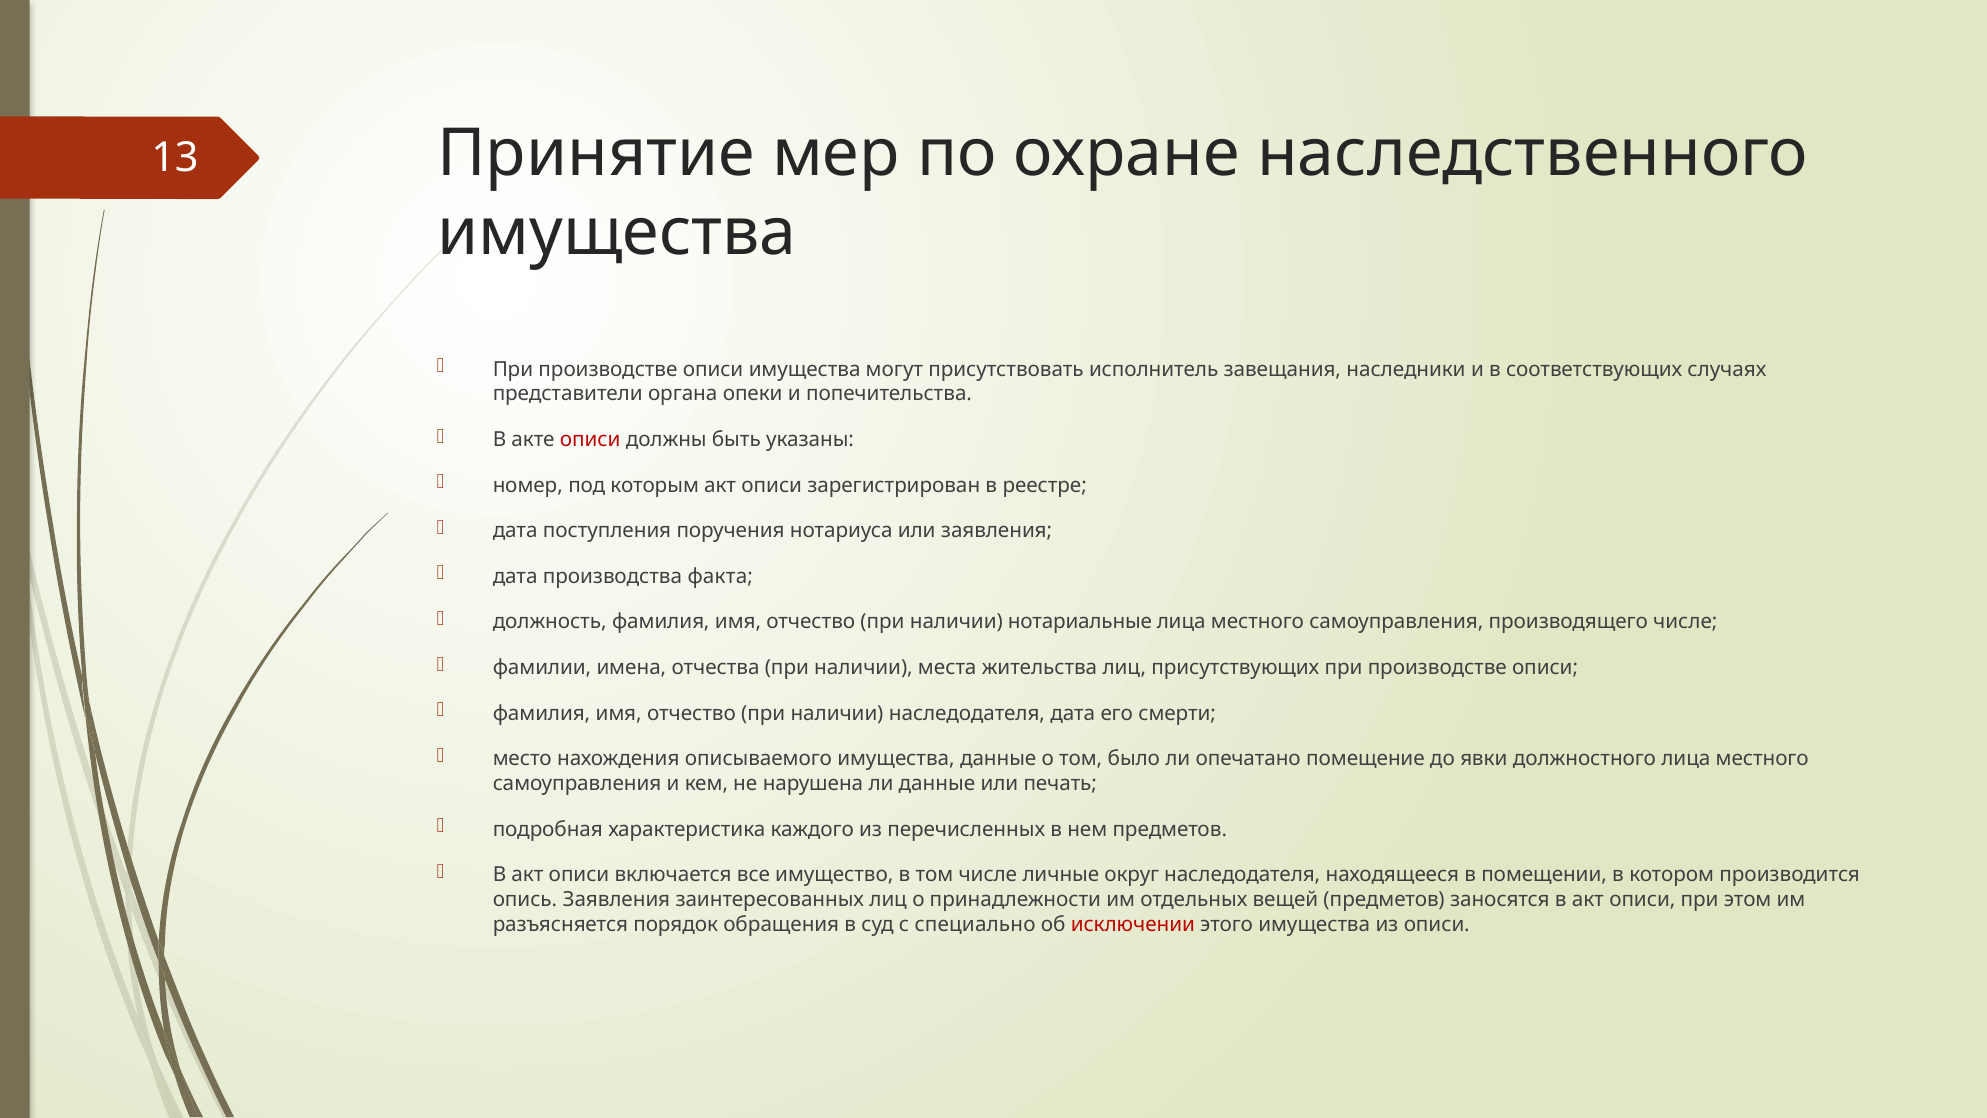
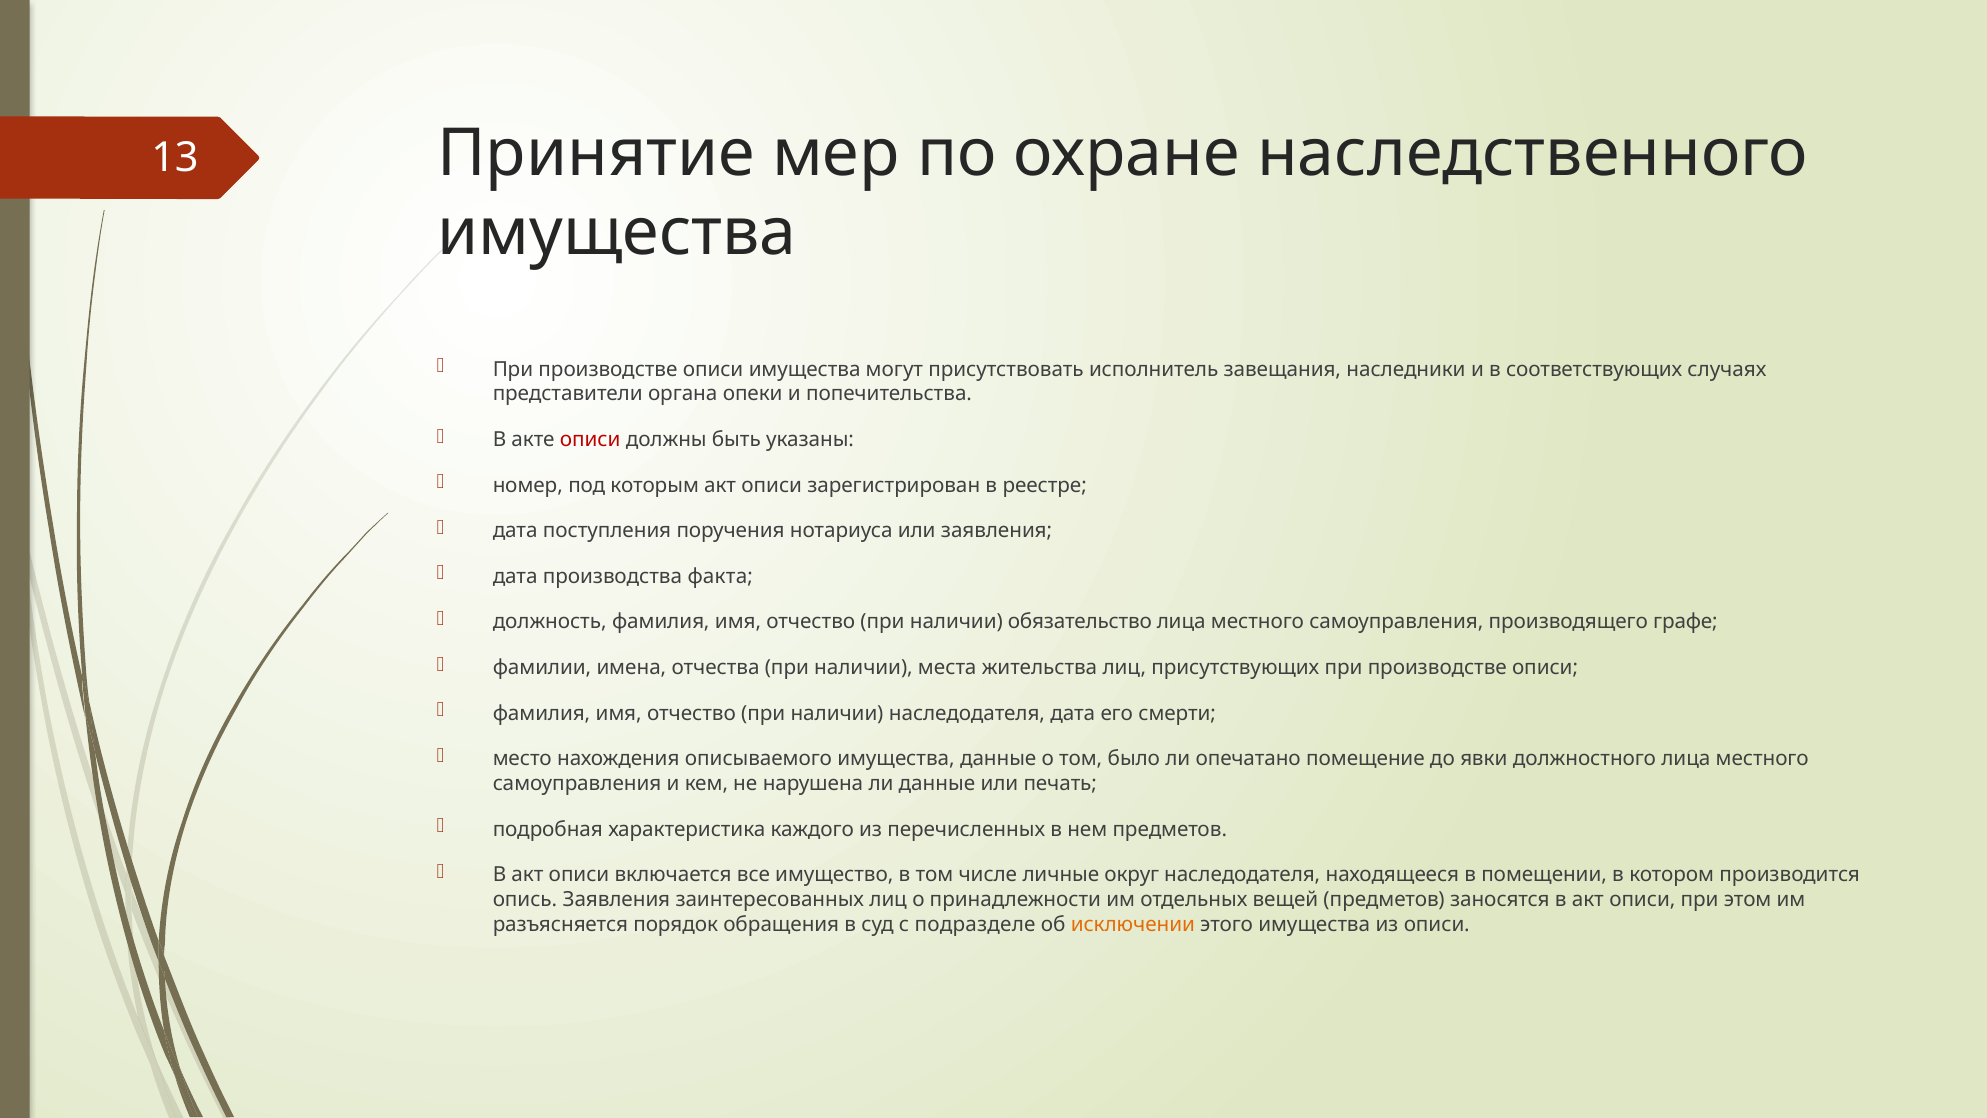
нотариальные: нотариальные -> обязательство
производящего числе: числе -> графе
специально: специально -> подразделе
исключении colour: red -> orange
